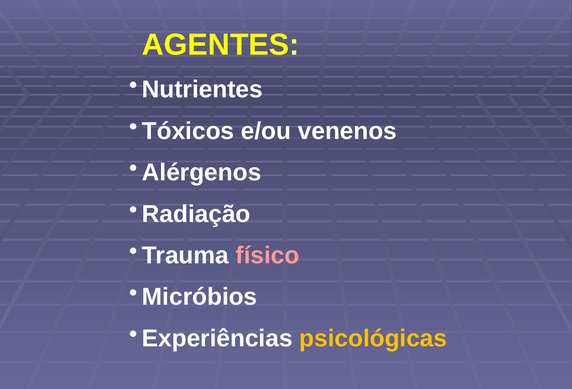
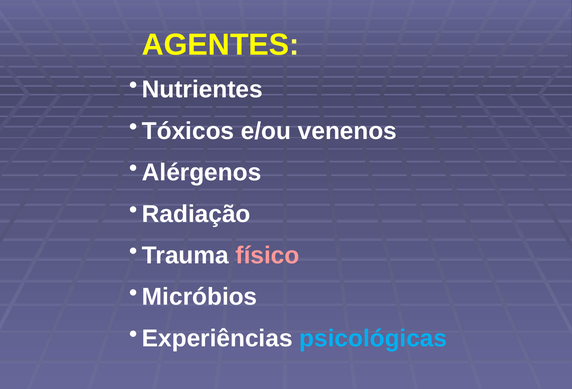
psicológicas colour: yellow -> light blue
